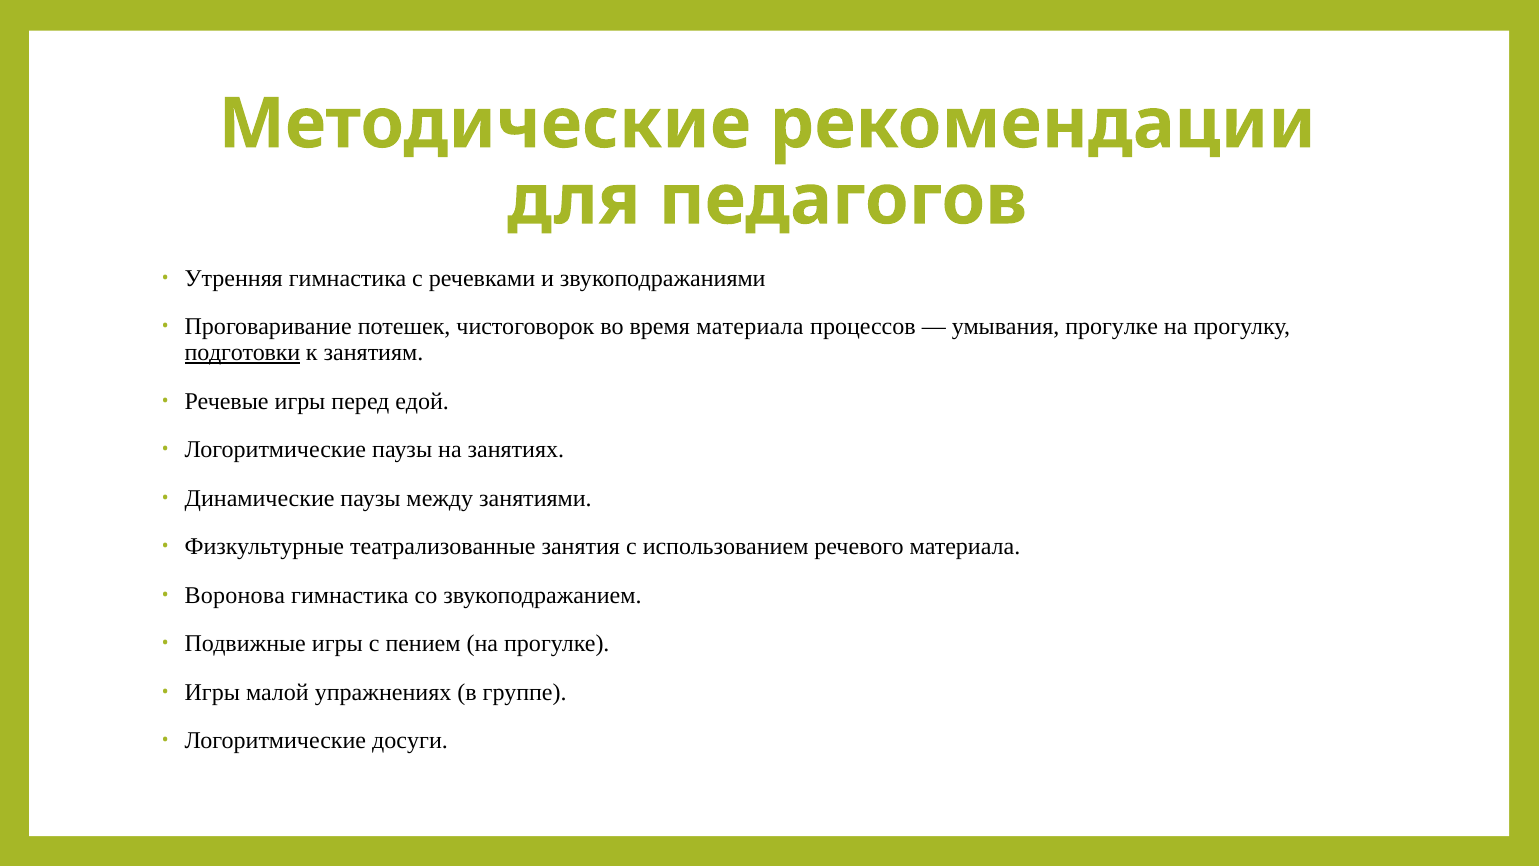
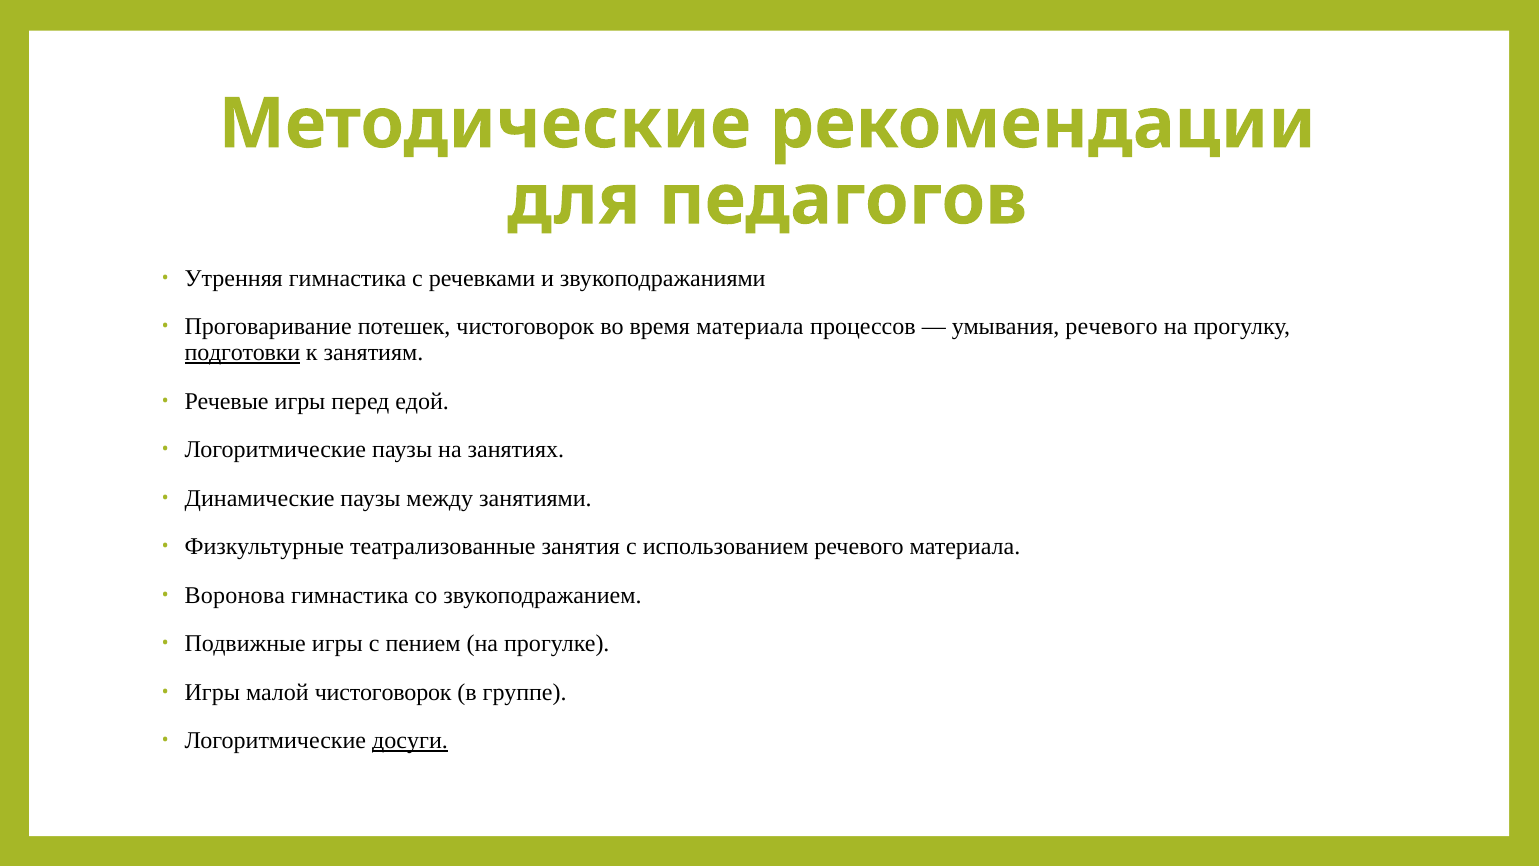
умывания прогулке: прогулке -> речевого
малой упражнениях: упражнениях -> чистоговорок
досуги underline: none -> present
